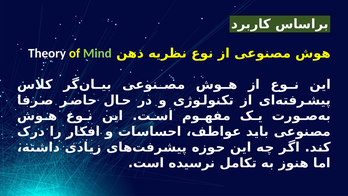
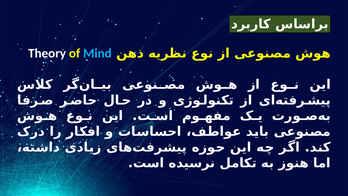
Mind colour: light green -> light blue
